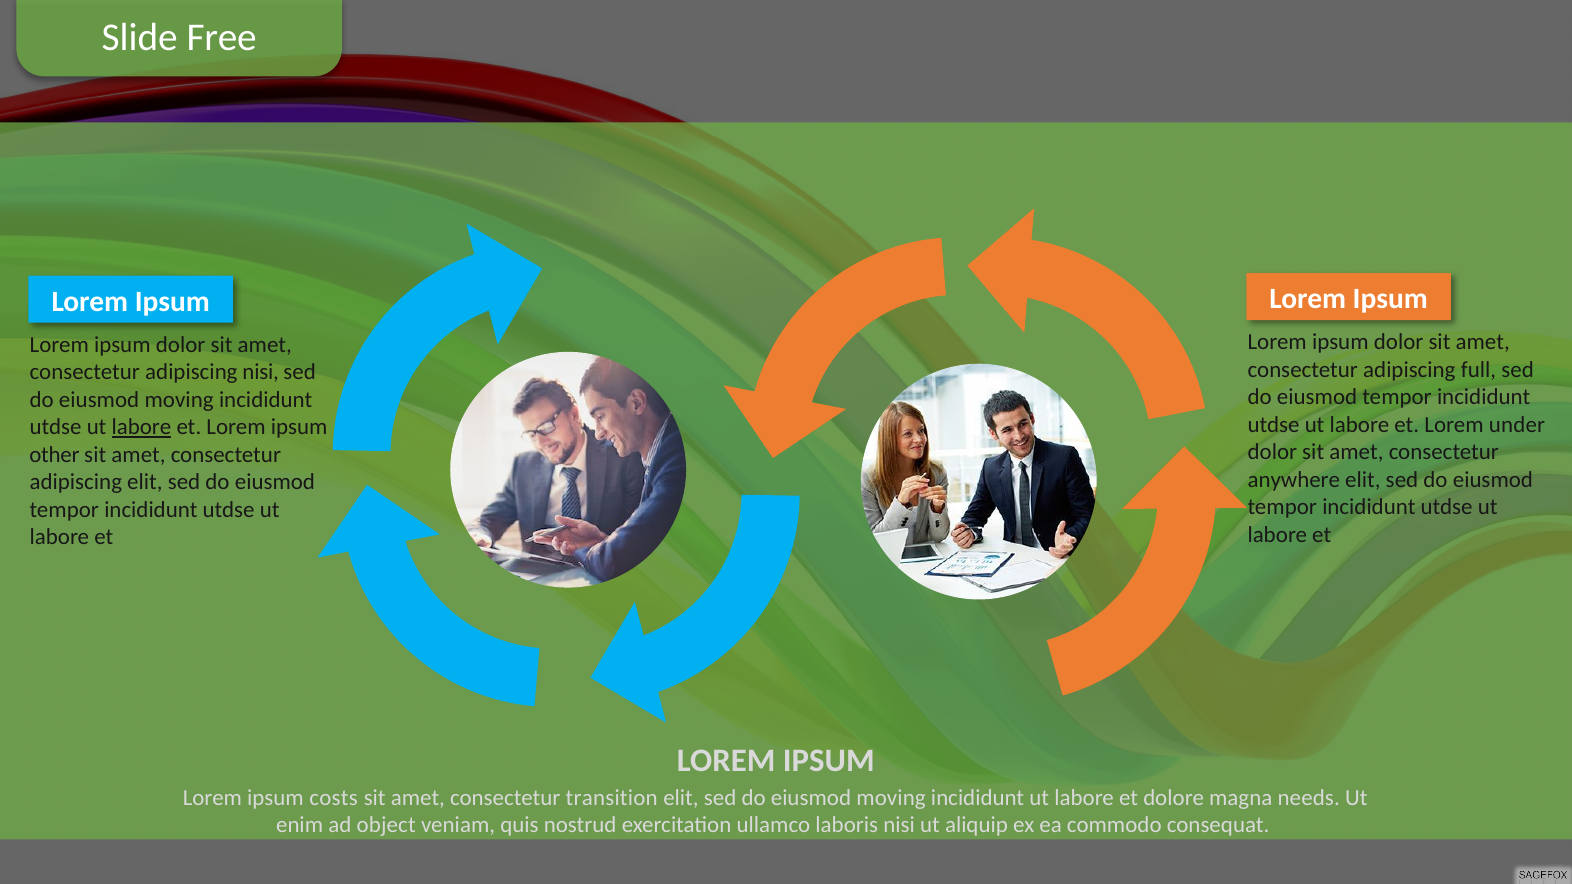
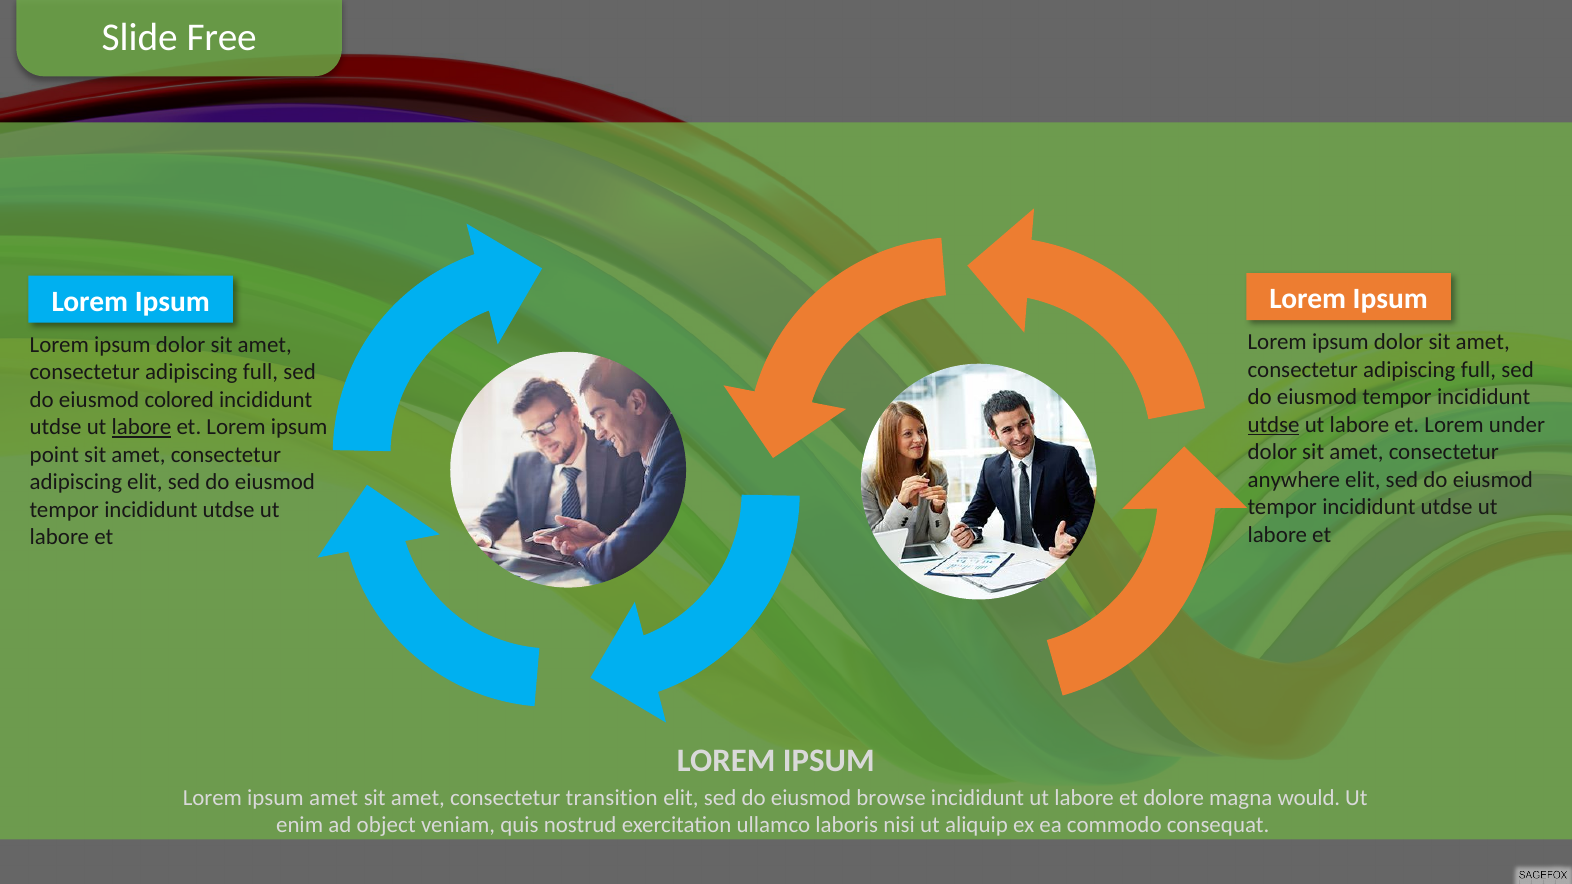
nisi at (261, 372): nisi -> full
moving at (179, 400): moving -> colored
utdse at (1274, 425) underline: none -> present
other: other -> point
ipsum costs: costs -> amet
moving at (891, 798): moving -> browse
needs: needs -> would
